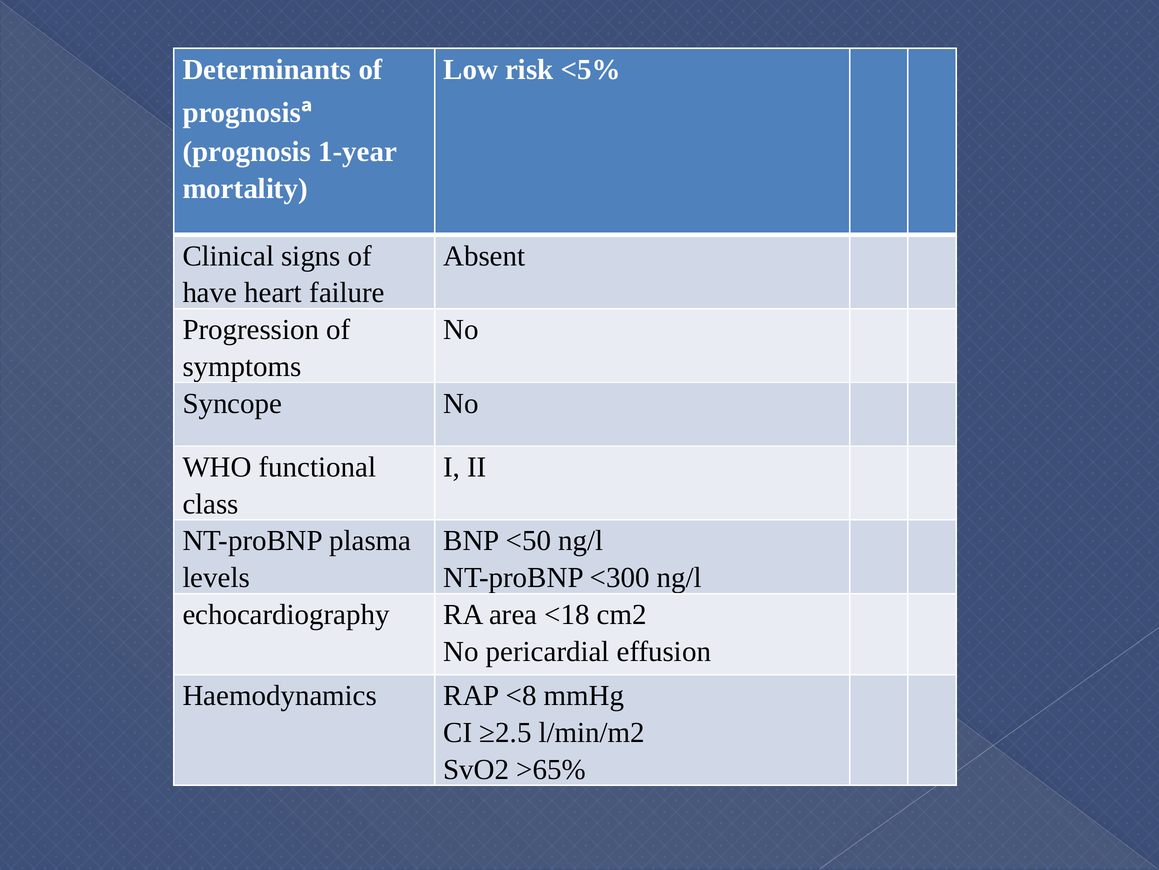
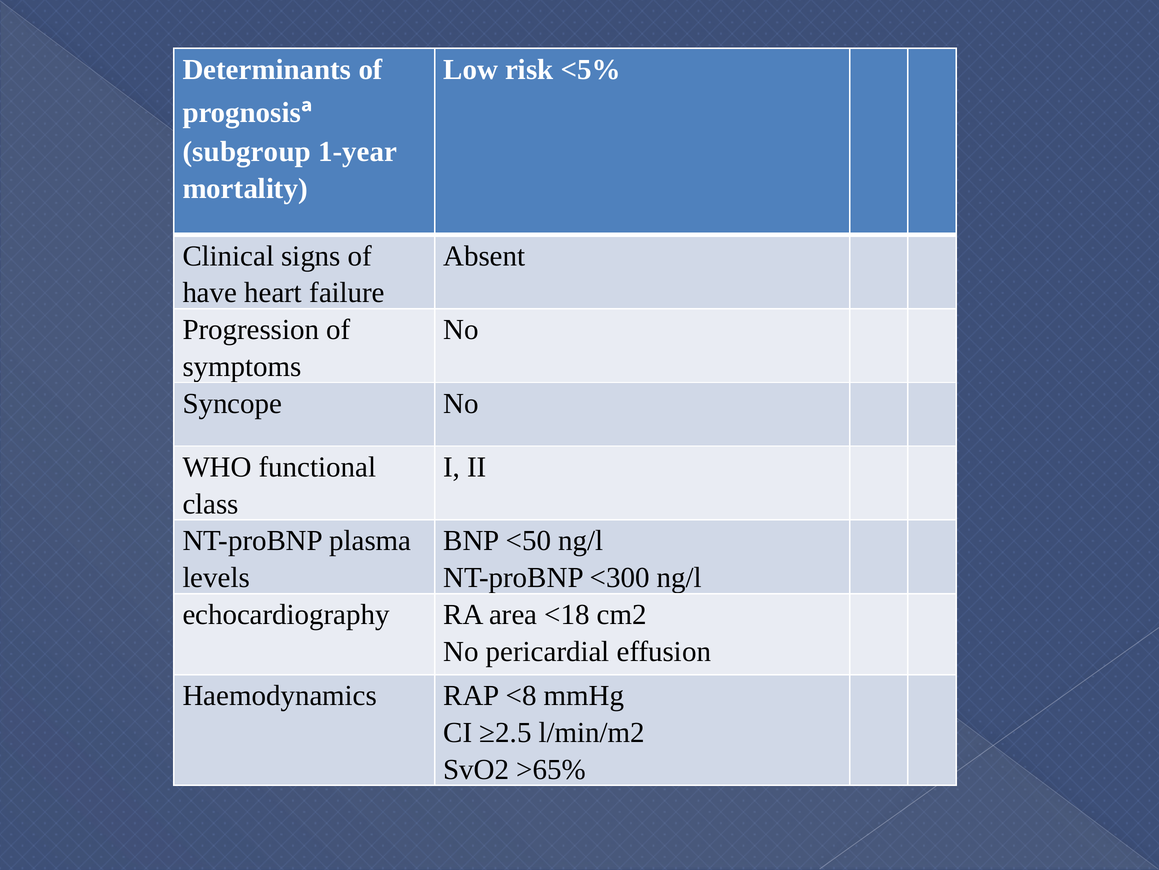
prognosis at (247, 152): prognosis -> subgroup
